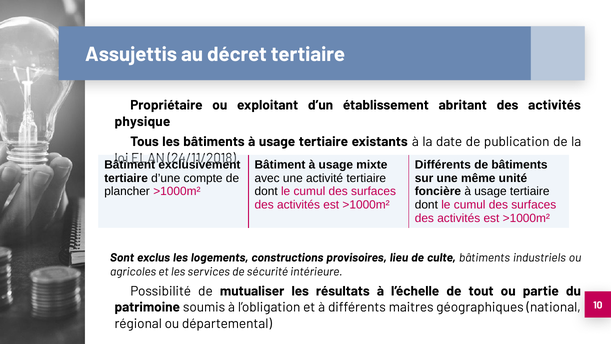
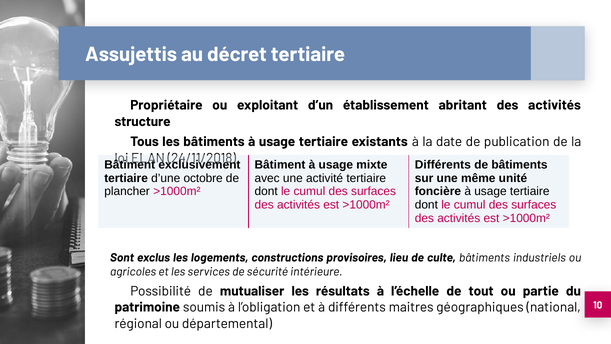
physique: physique -> structure
compte: compte -> octobre
